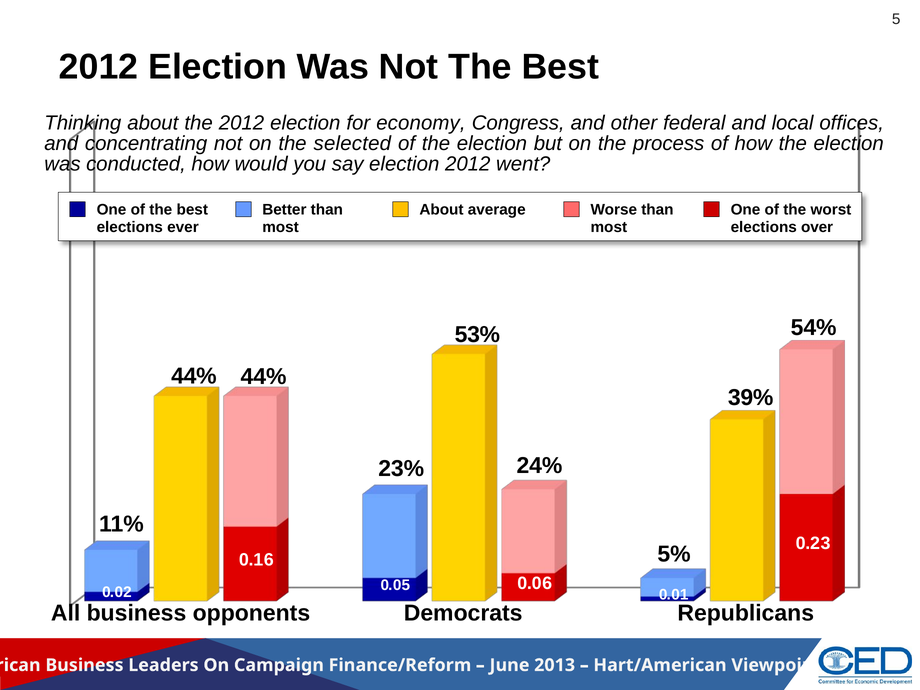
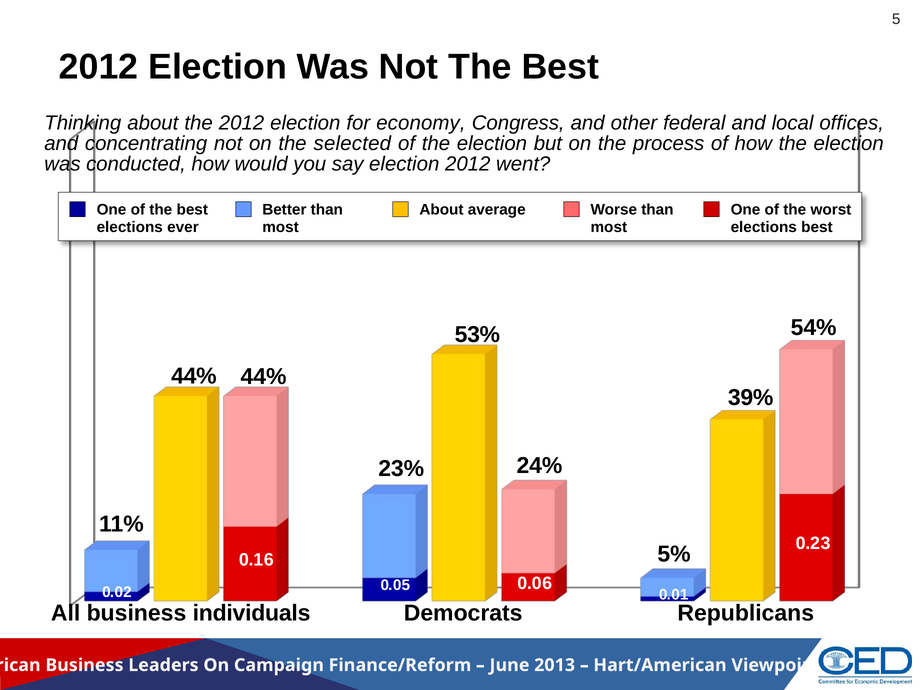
elections over: over -> best
opponents: opponents -> individuals
